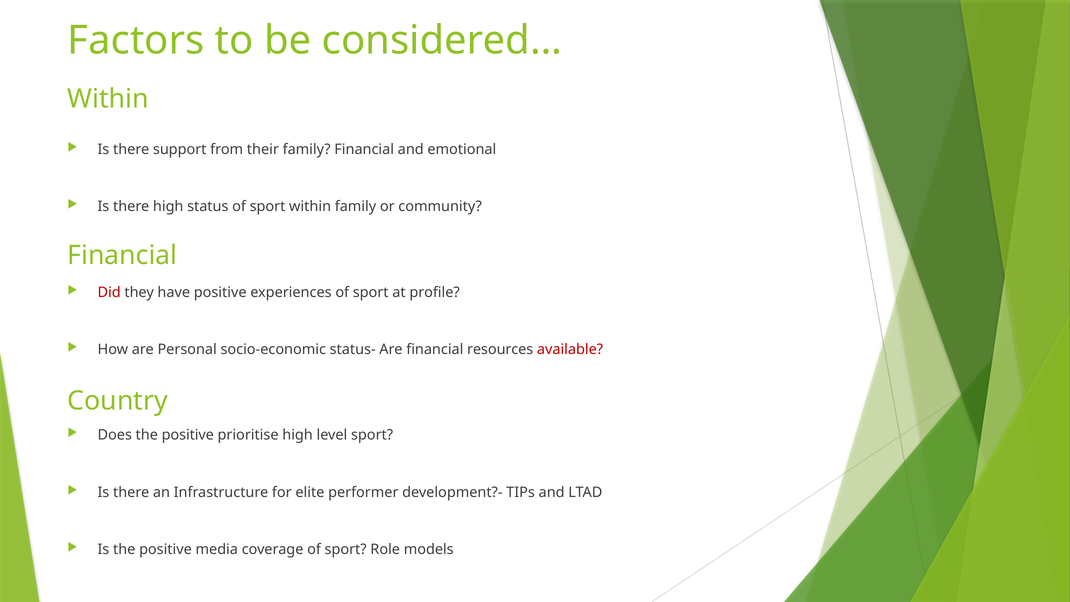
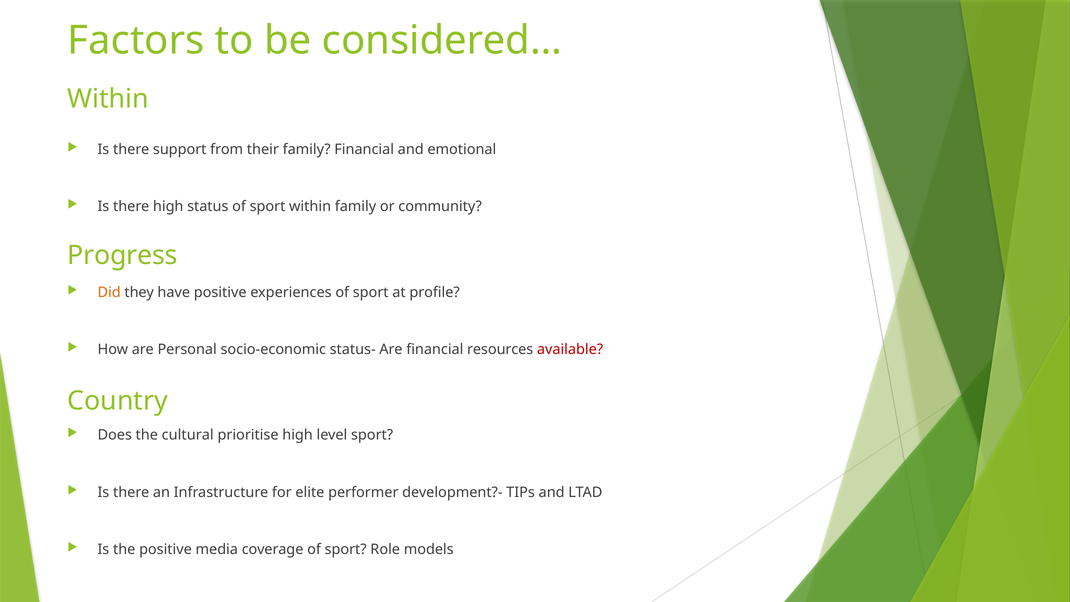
Financial at (122, 256): Financial -> Progress
Did colour: red -> orange
Does the positive: positive -> cultural
